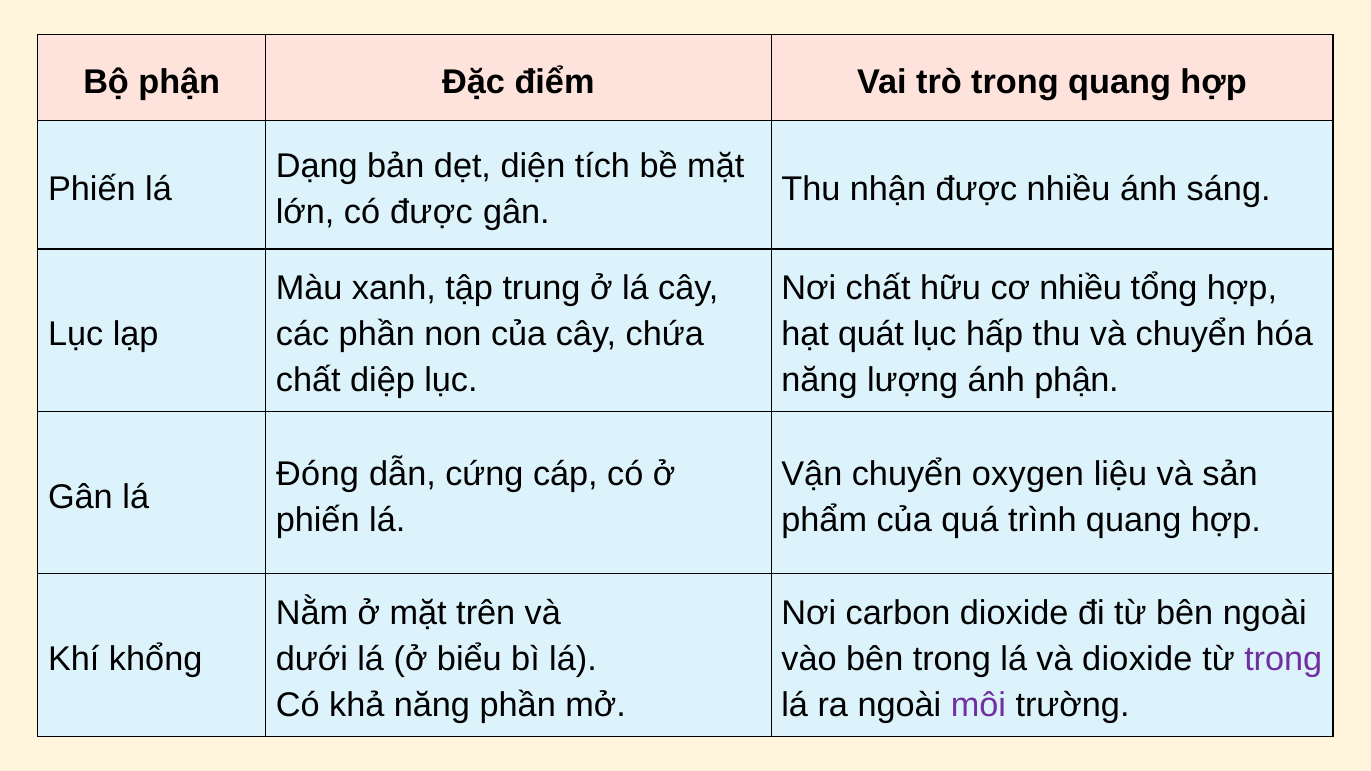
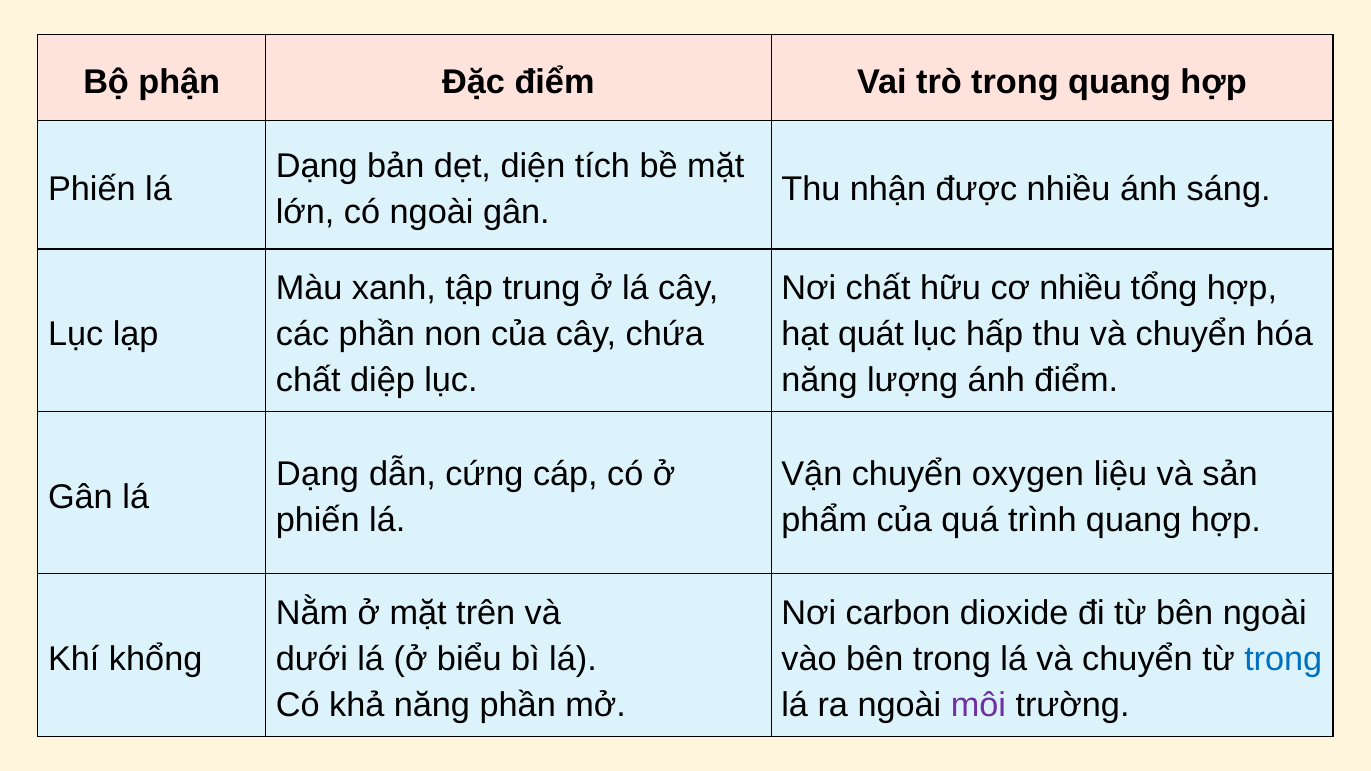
có được: được -> ngoài
ánh phận: phận -> điểm
Đóng at (318, 474): Đóng -> Dạng
lá và dioxide: dioxide -> chuyển
trong at (1283, 659) colour: purple -> blue
